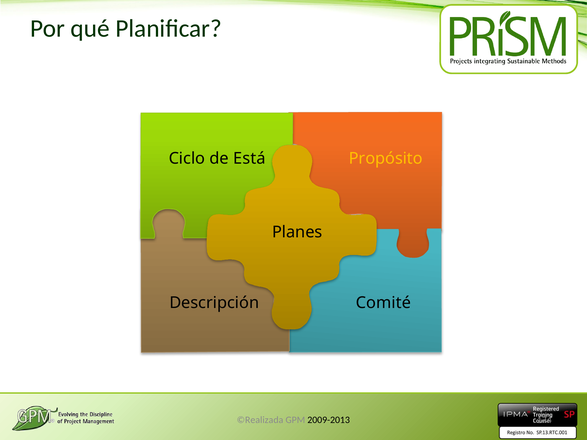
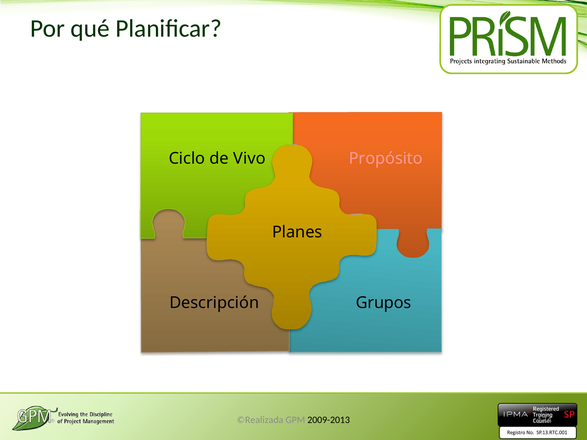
Está: Está -> Vivo
Propósito colour: yellow -> pink
Comité: Comité -> Grupos
